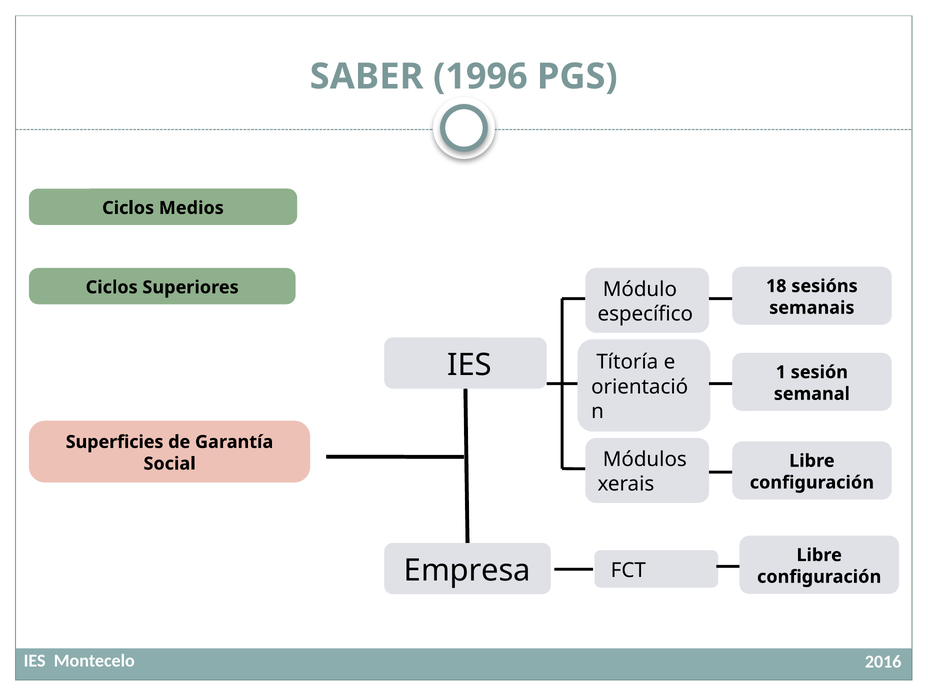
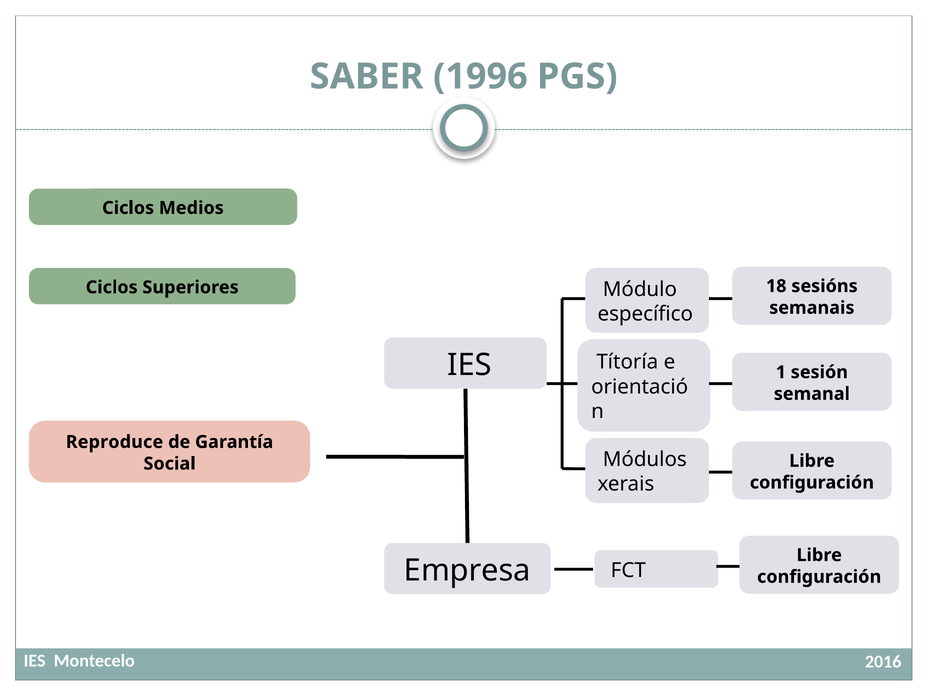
Superficies: Superficies -> Reproduce
